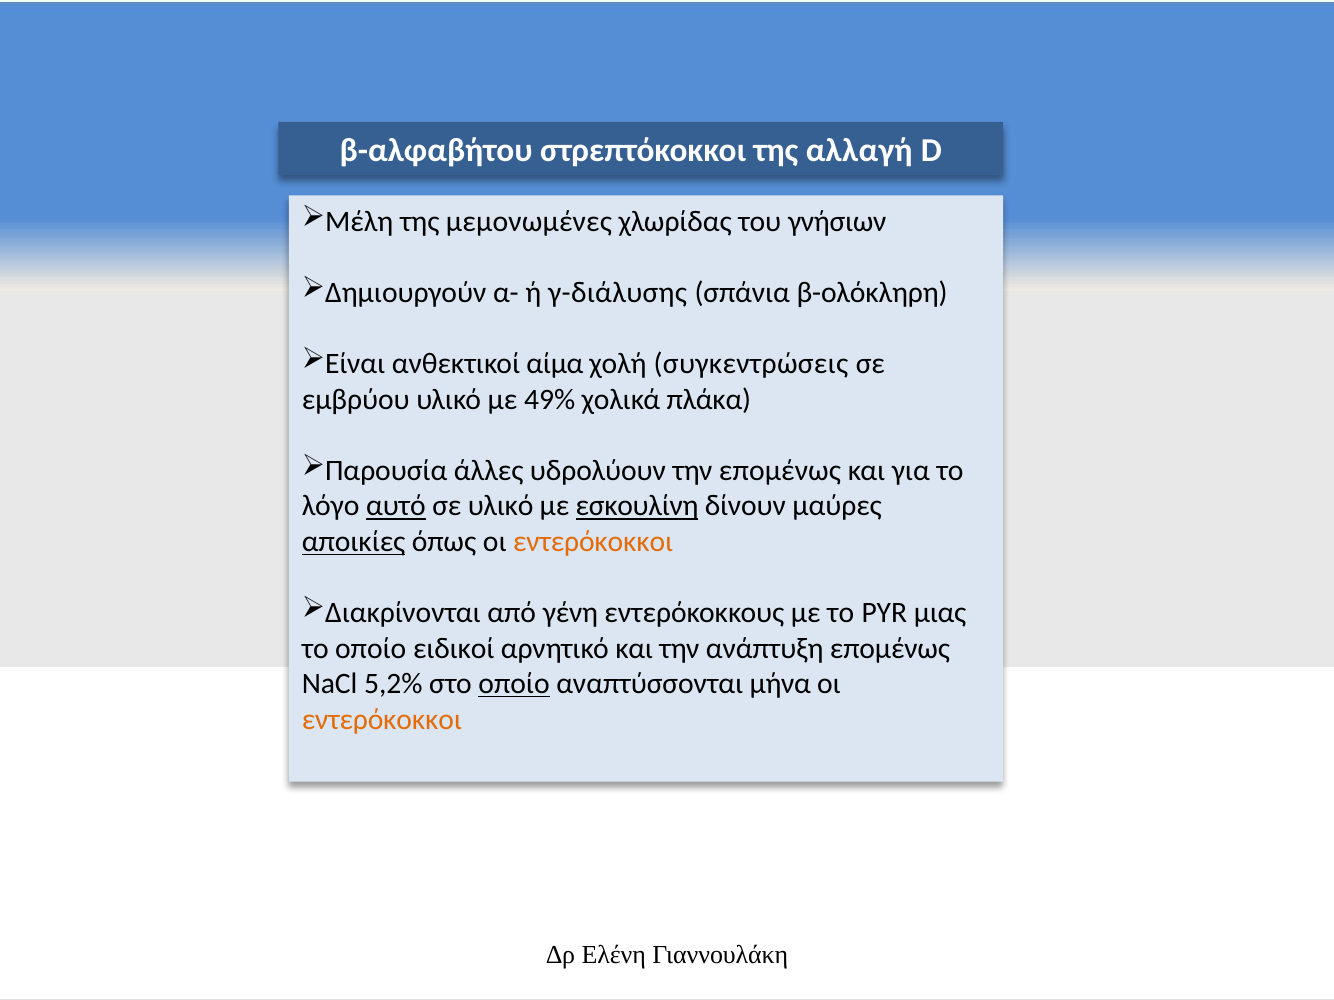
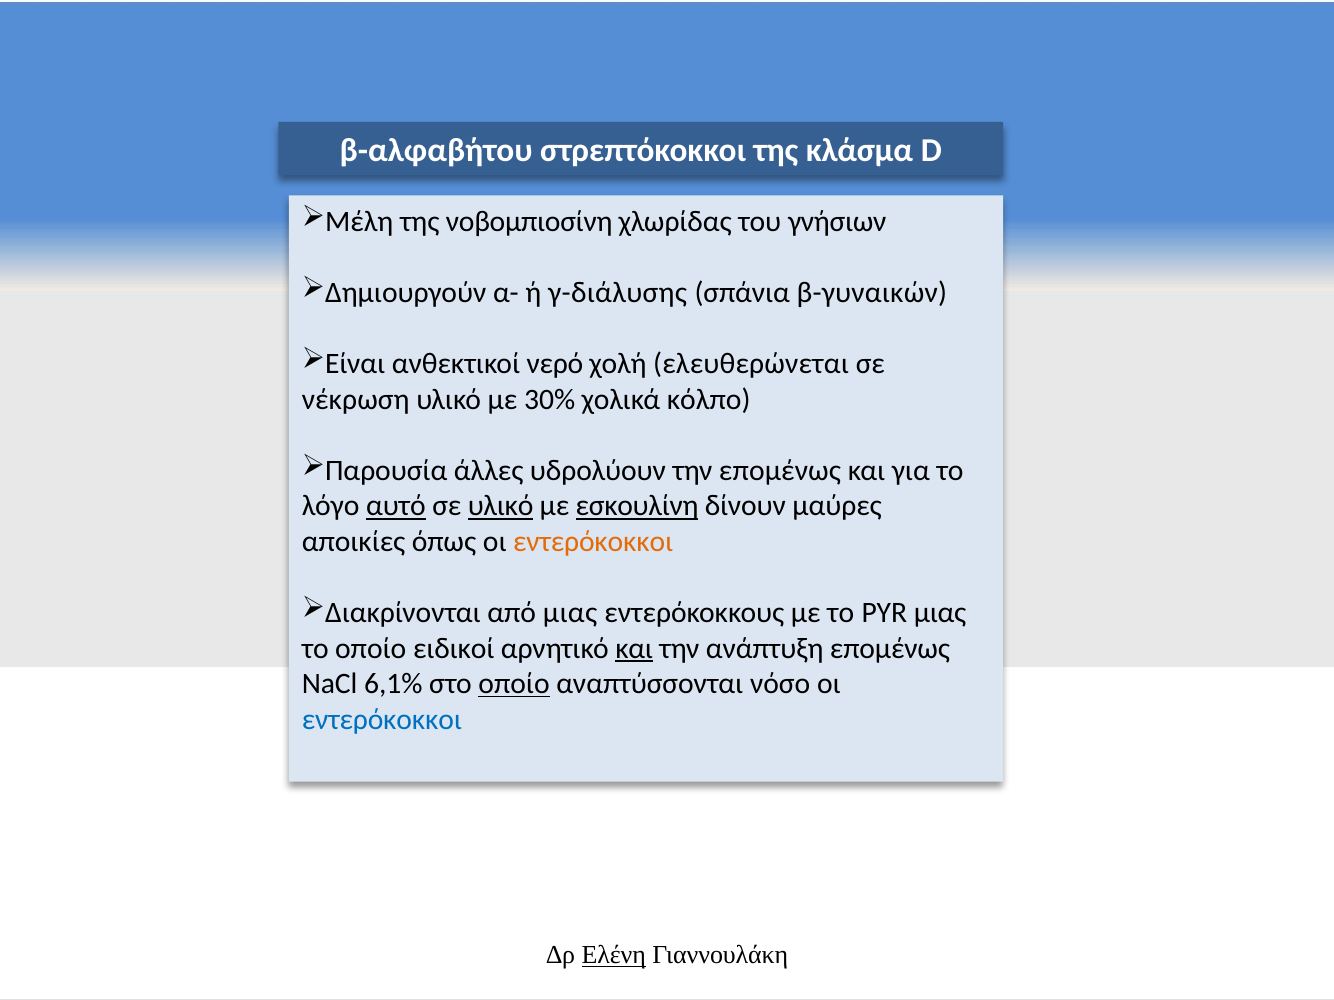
αλλαγή: αλλαγή -> κλάσμα
μεμονωμένες: μεμονωμένες -> νοβομπιοσίνη
β-ολόκληρη: β-ολόκληρη -> β-γυναικών
αίμα: αίμα -> νερό
συγκεντρώσεις: συγκεντρώσεις -> ελευθερώνεται
εμβρύου: εμβρύου -> νέκρωση
49%: 49% -> 30%
πλάκα: πλάκα -> κόλπο
υλικό at (501, 506) underline: none -> present
αποικίες underline: present -> none
από γένη: γένη -> μιας
και at (634, 649) underline: none -> present
5,2%: 5,2% -> 6,1%
μήνα: μήνα -> νόσο
εντερόκοκκοι at (382, 720) colour: orange -> blue
Ελένη underline: none -> present
